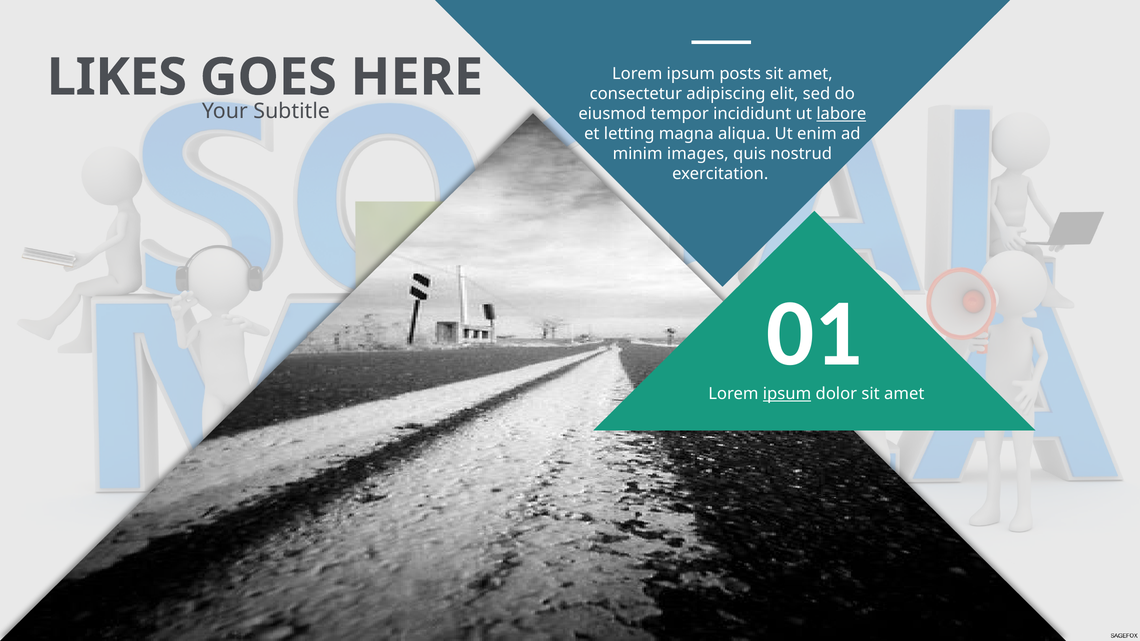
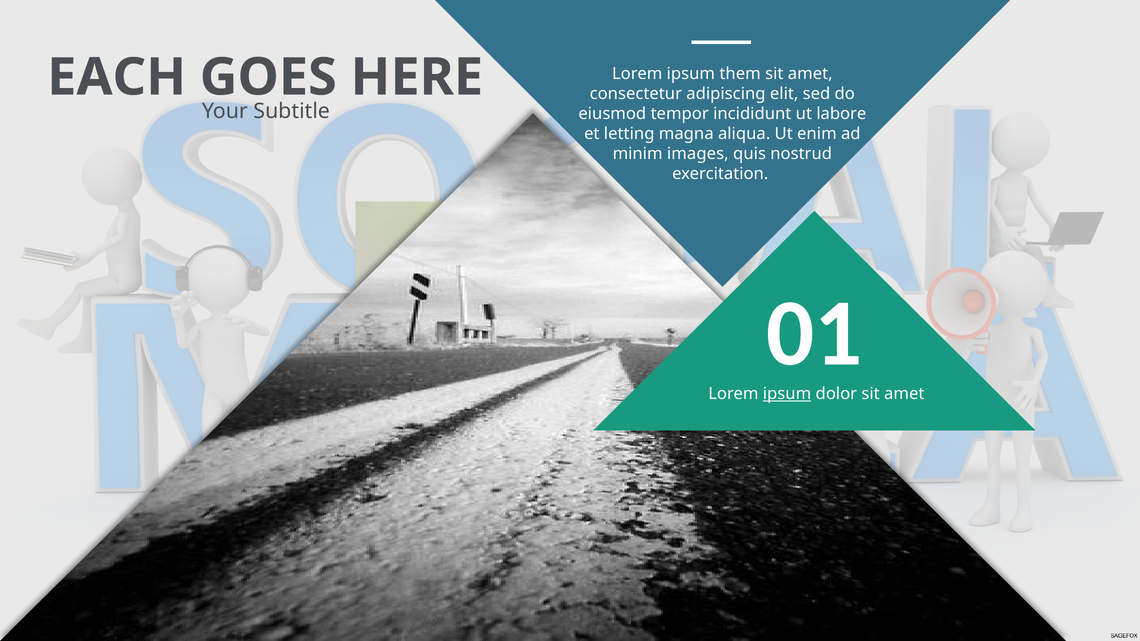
LIKES: LIKES -> EACH
posts: posts -> them
labore underline: present -> none
